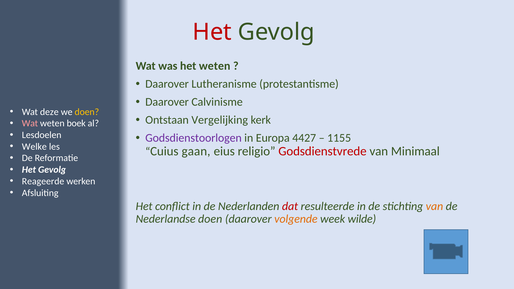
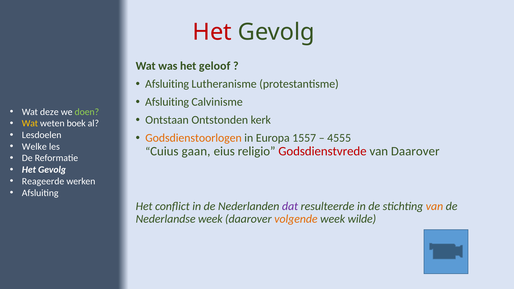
het weten: weten -> geloof
Daarover at (167, 84): Daarover -> Afsluiting
Daarover at (167, 102): Daarover -> Afsluiting
doen at (87, 112) colour: yellow -> light green
Vergelijking: Vergelijking -> Ontstonden
Wat at (30, 124) colour: pink -> yellow
Godsdienstoorlogen colour: purple -> orange
4427: 4427 -> 1557
1155: 1155 -> 4555
van Minimaal: Minimaal -> Daarover
dat colour: red -> purple
Nederlandse doen: doen -> week
